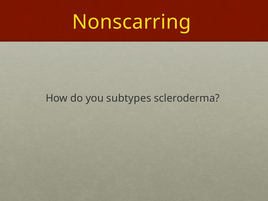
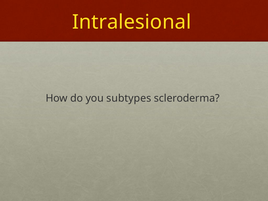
Nonscarring: Nonscarring -> Intralesional
